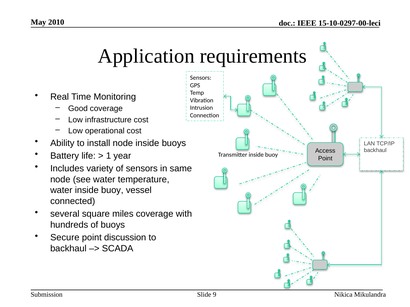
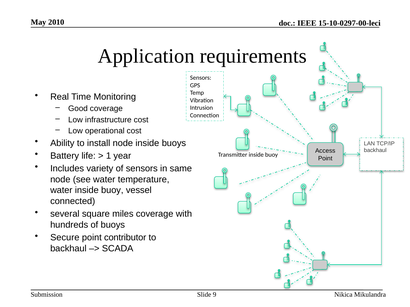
discussion: discussion -> contributor
